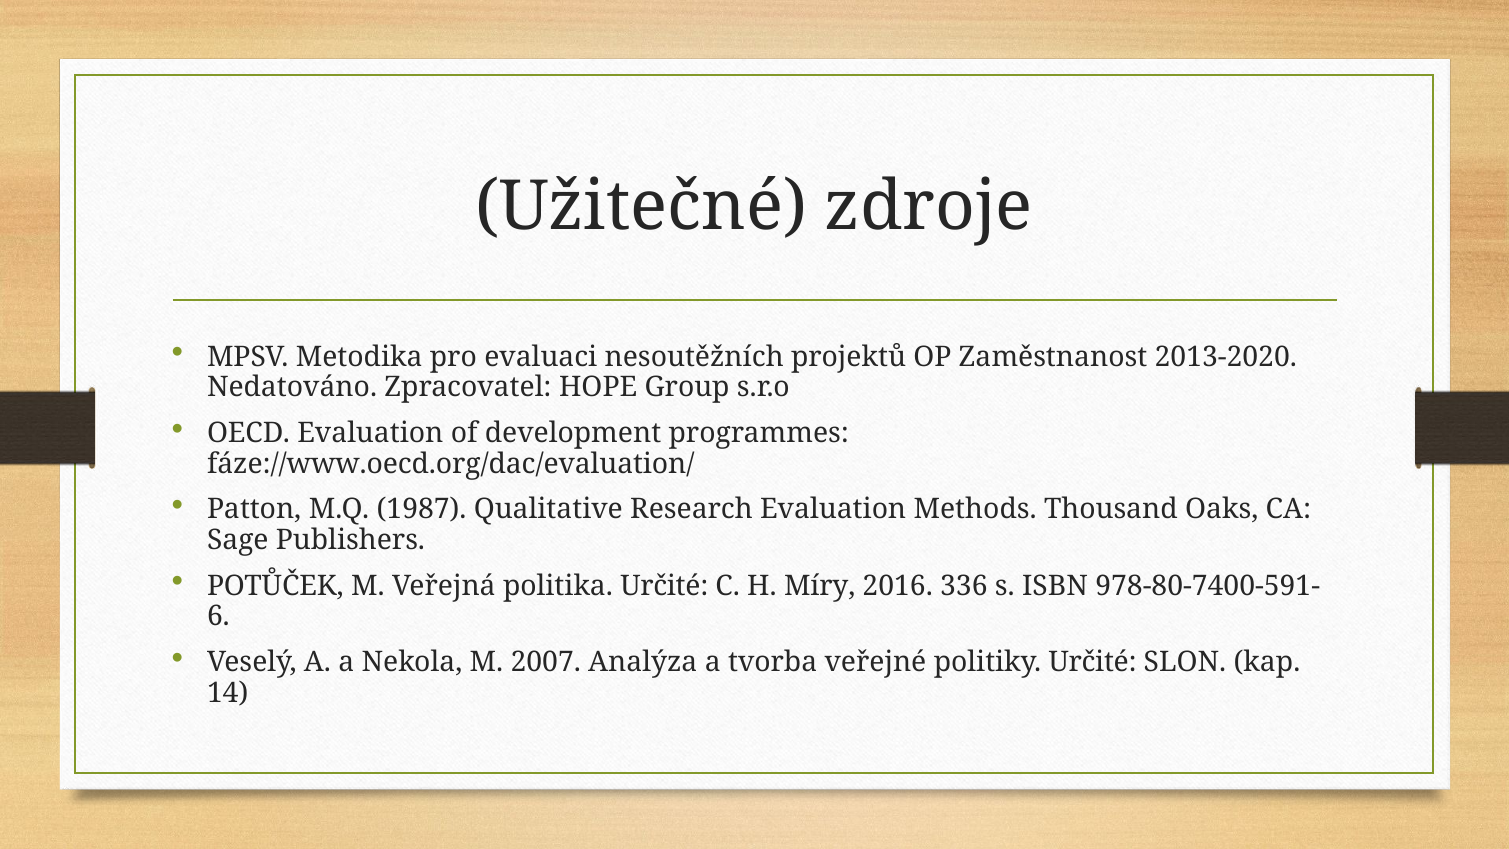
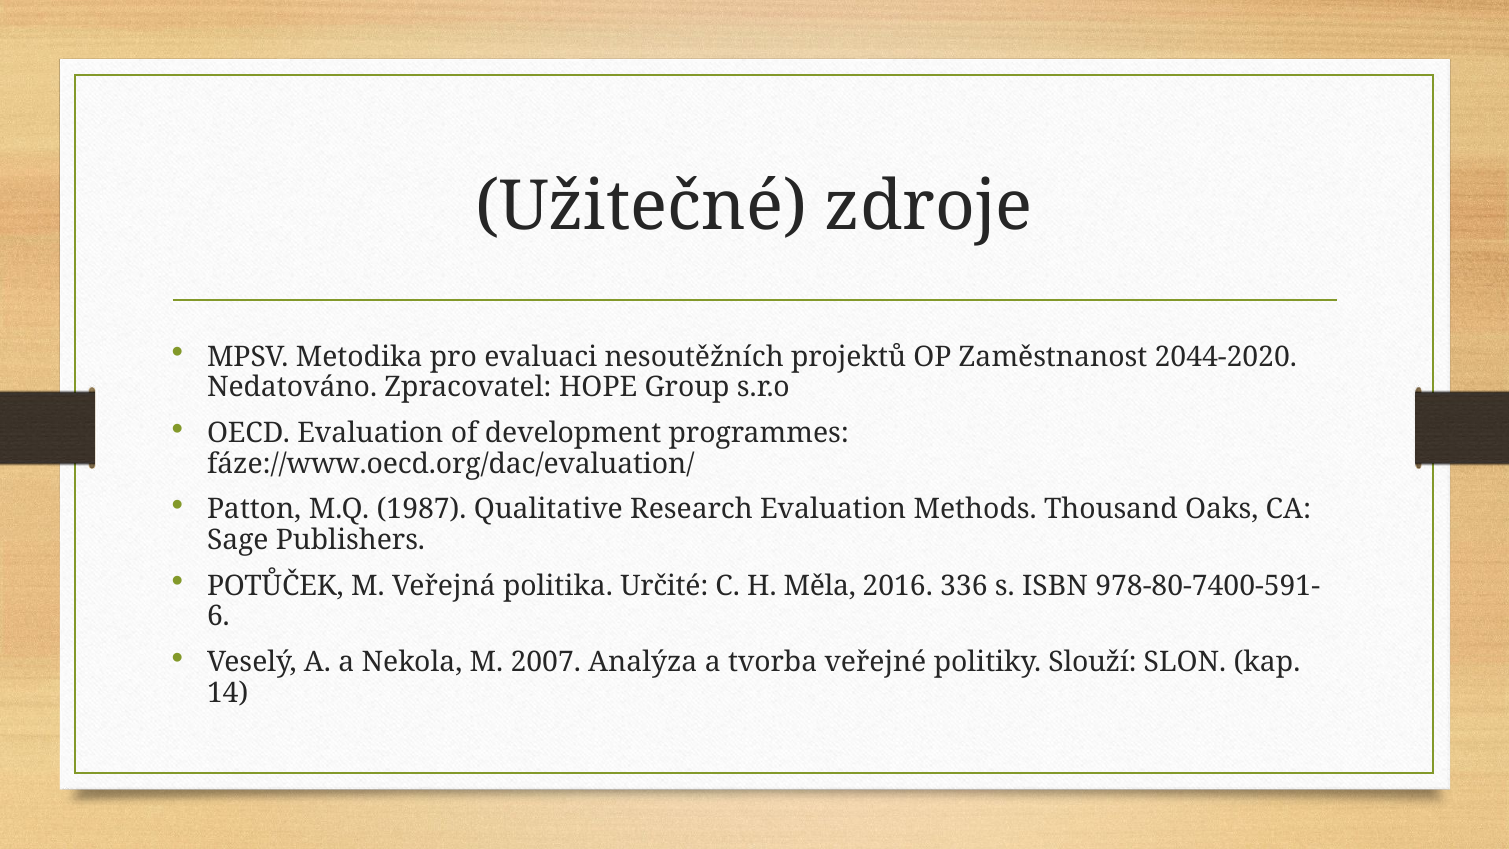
2013-2020: 2013-2020 -> 2044-2020
Míry: Míry -> Měla
politiky Určité: Určité -> Slouží
